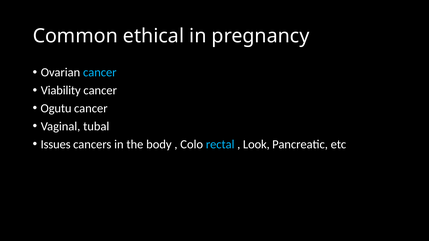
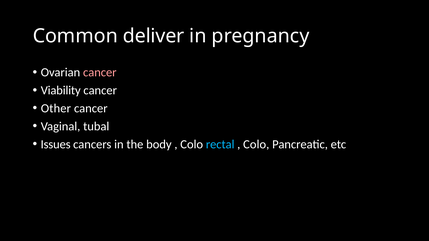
ethical: ethical -> deliver
cancer at (100, 73) colour: light blue -> pink
Ogutu: Ogutu -> Other
Look at (256, 144): Look -> Colo
